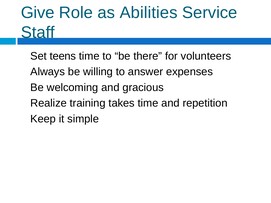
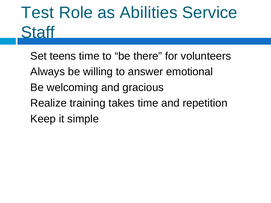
Give: Give -> Test
expenses: expenses -> emotional
